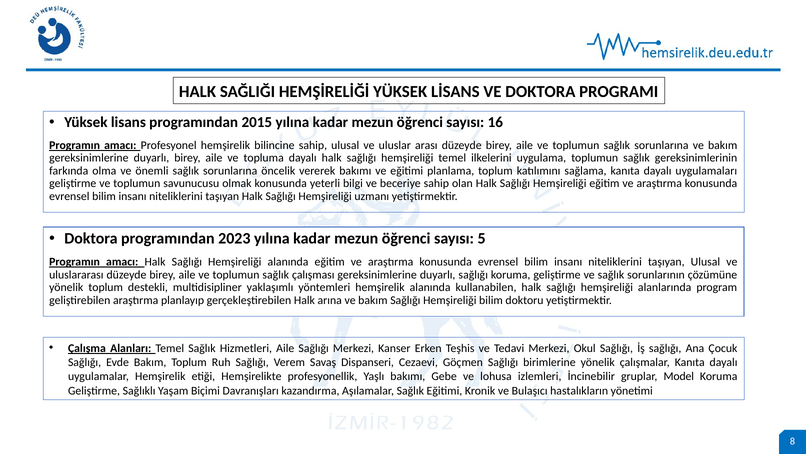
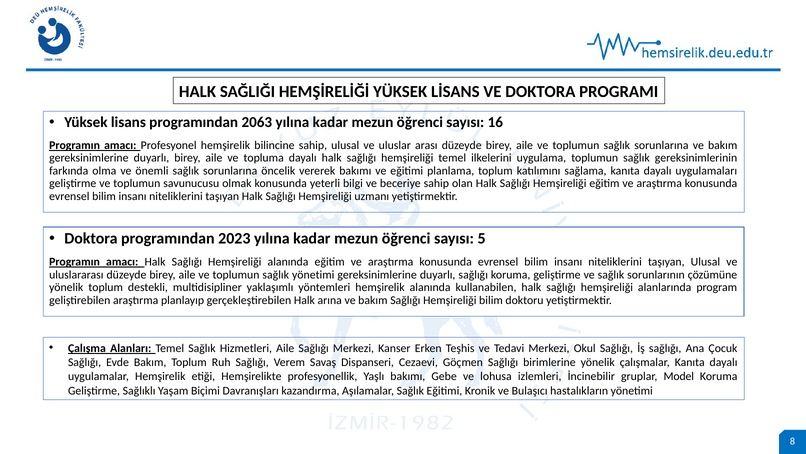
2015: 2015 -> 2063
sağlık çalışması: çalışması -> yönetimi
